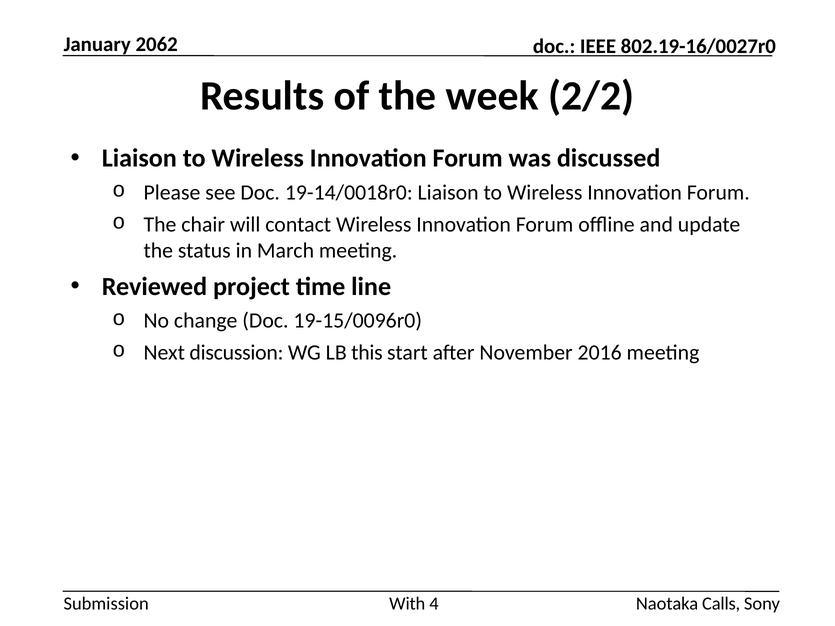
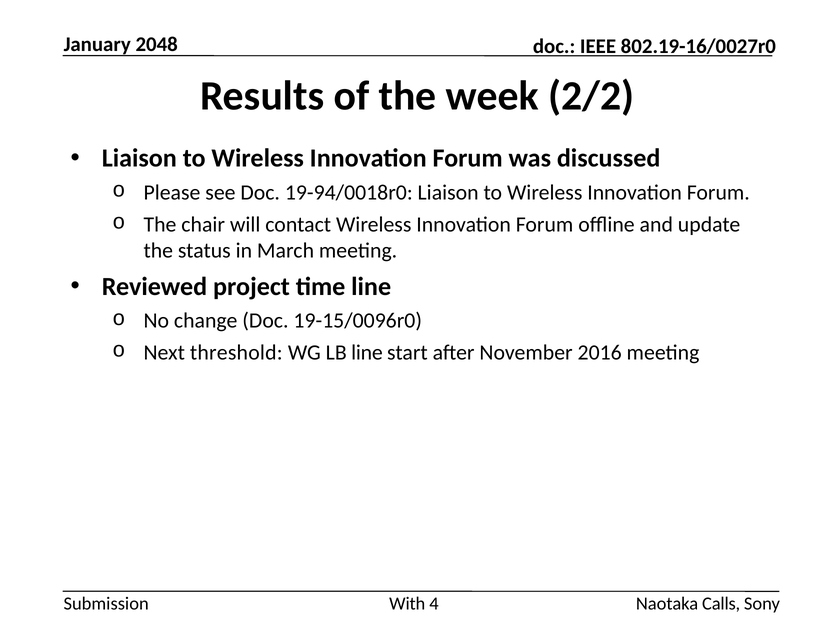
2062: 2062 -> 2048
19-14/0018r0: 19-14/0018r0 -> 19-94/0018r0
discussion: discussion -> threshold
LB this: this -> line
